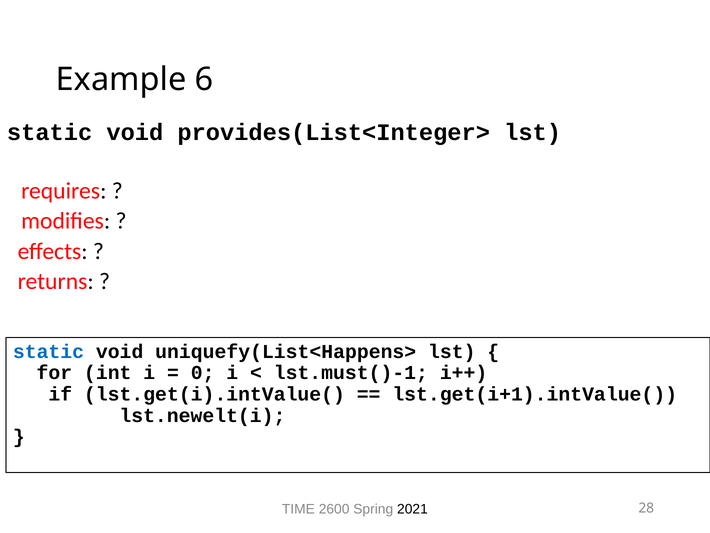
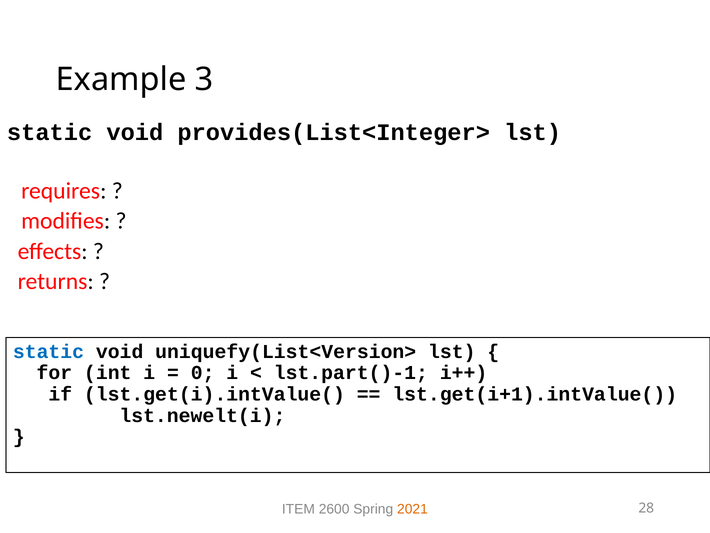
6: 6 -> 3
uniquefy(List<Happens>: uniquefy(List<Happens> -> uniquefy(List<Version>
lst.must()-1: lst.must()-1 -> lst.part()-1
TIME: TIME -> ITEM
2021 colour: black -> orange
